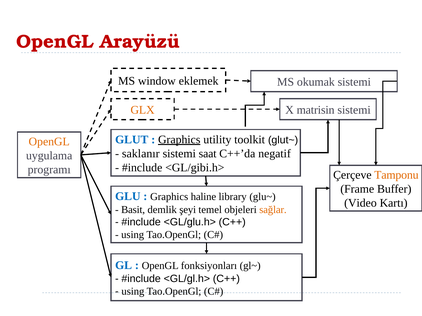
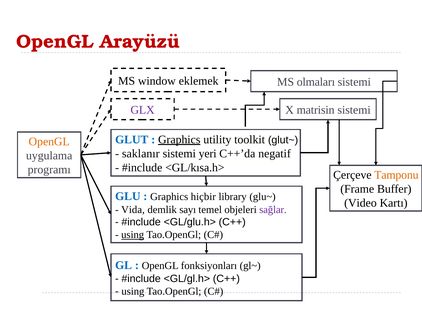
okumak: okumak -> olmaları
GLX colour: orange -> purple
saat: saat -> yeri
<GL/gibi.h>: <GL/gibi.h> -> <GL/kısa.h>
haline: haline -> hiçbir
Basit: Basit -> Vida
şeyi: şeyi -> sayı
sağlar colour: orange -> purple
using at (133, 235) underline: none -> present
